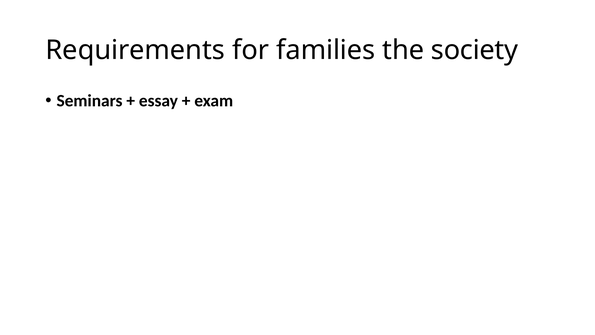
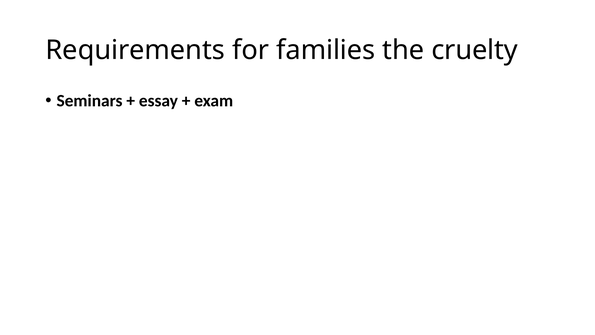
society: society -> cruelty
